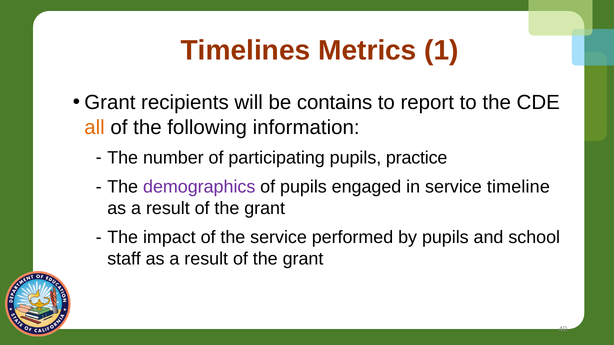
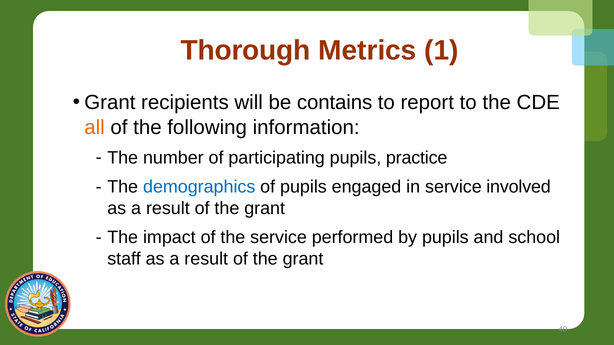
Timelines: Timelines -> Thorough
demographics colour: purple -> blue
timeline: timeline -> involved
